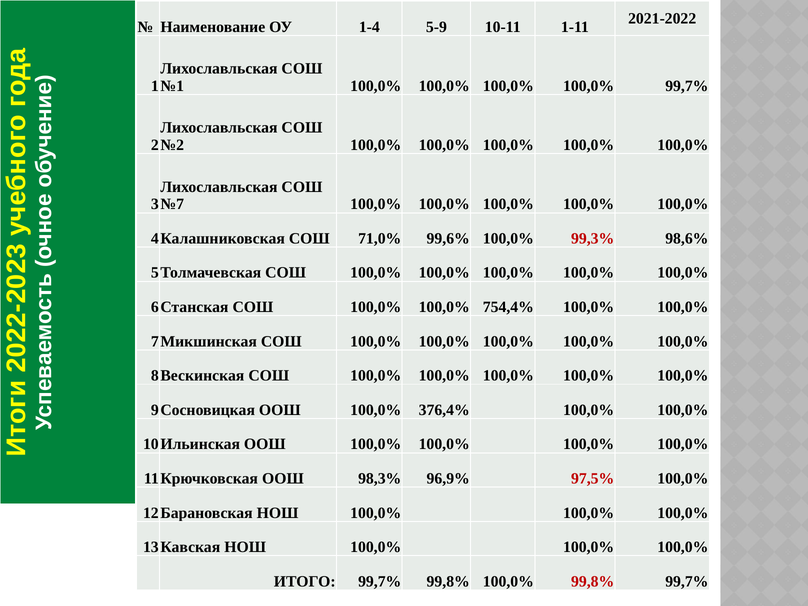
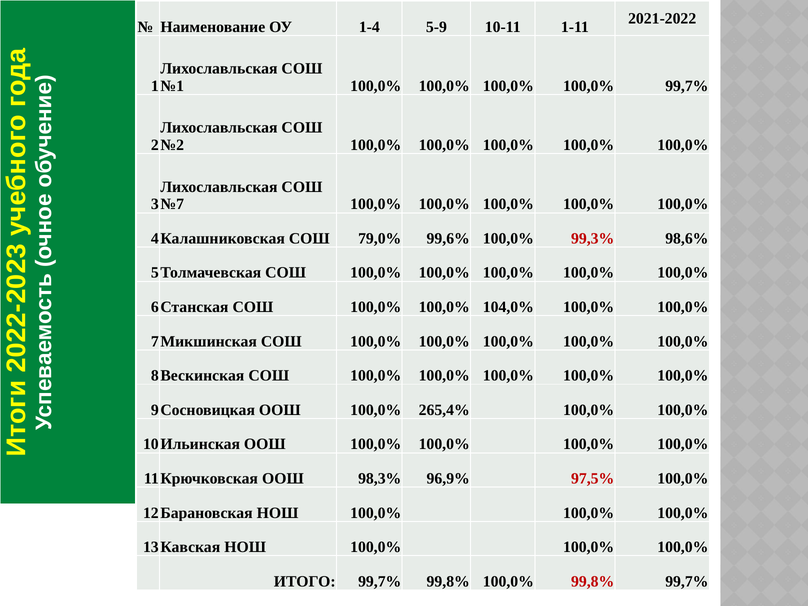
71,0%: 71,0% -> 79,0%
754,4%: 754,4% -> 104,0%
376,4%: 376,4% -> 265,4%
